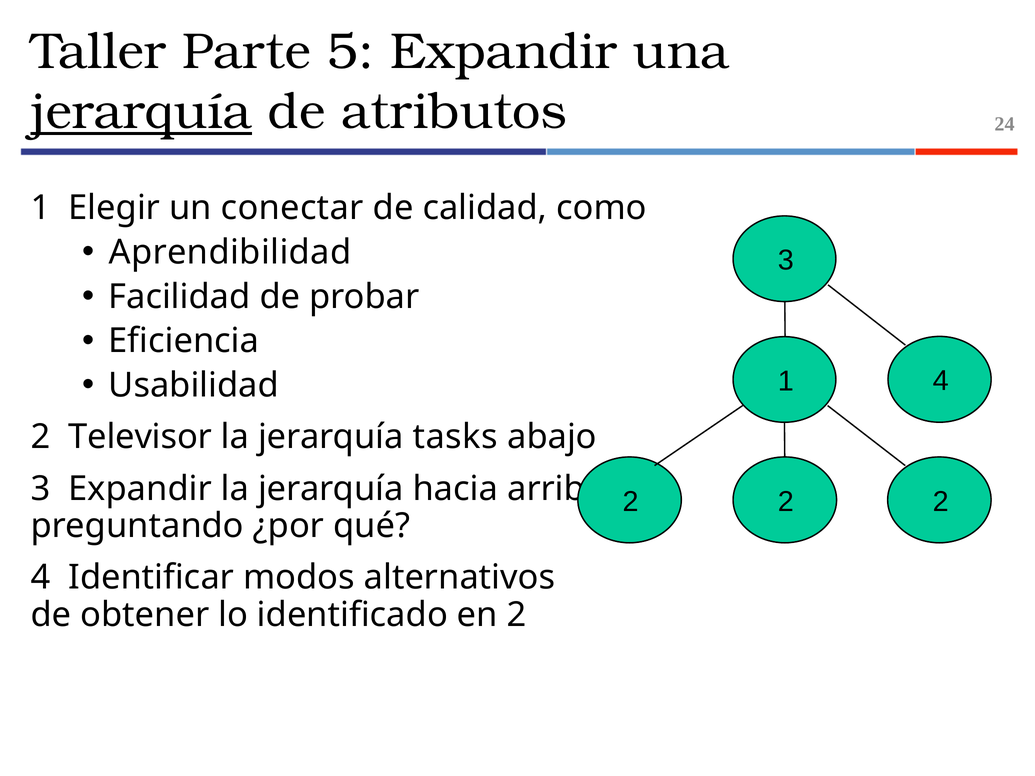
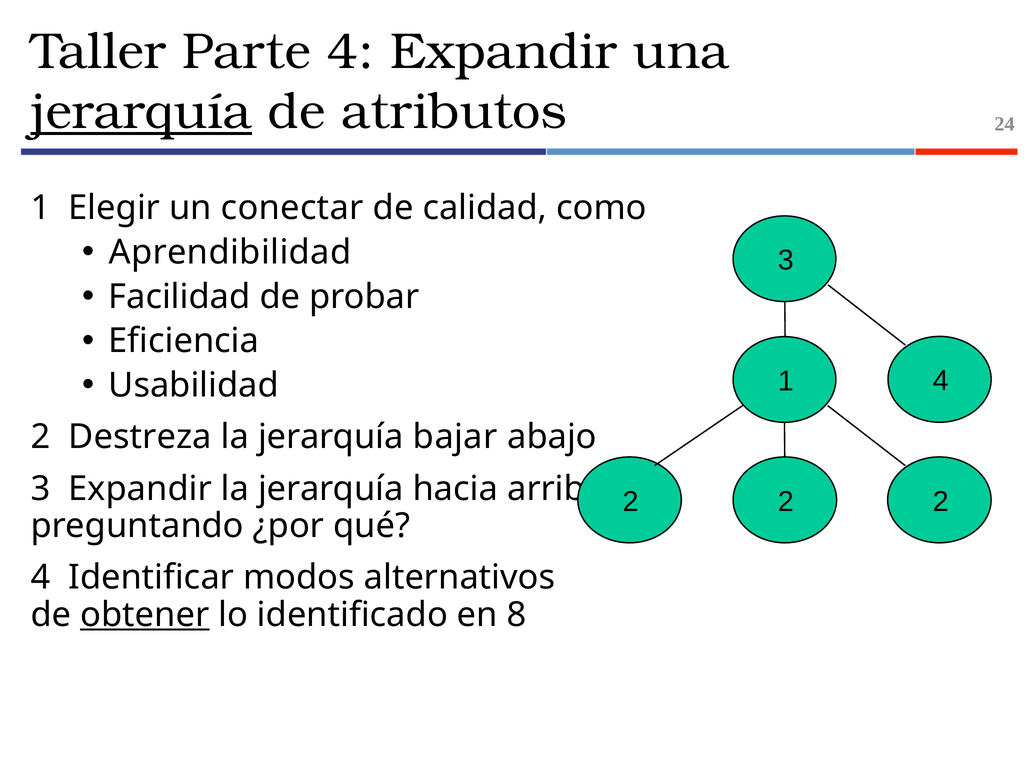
Parte 5: 5 -> 4
Televisor: Televisor -> Destreza
tasks: tasks -> bajar
obtener underline: none -> present
en 2: 2 -> 8
